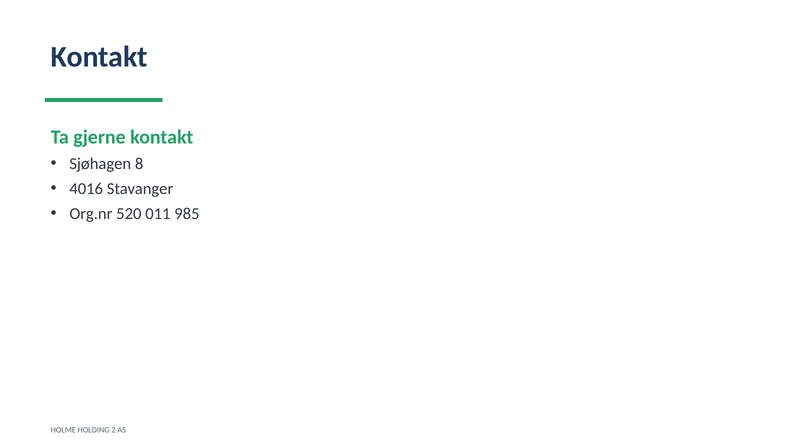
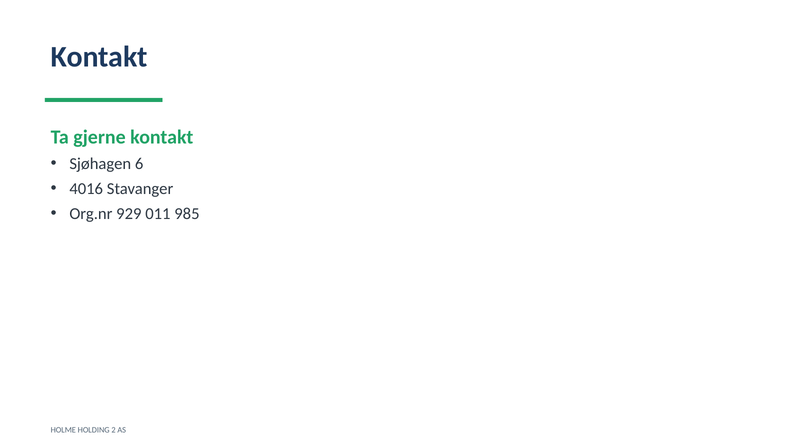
8: 8 -> 6
520: 520 -> 929
